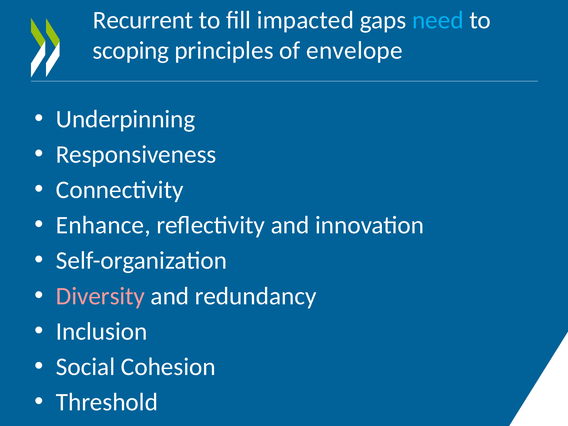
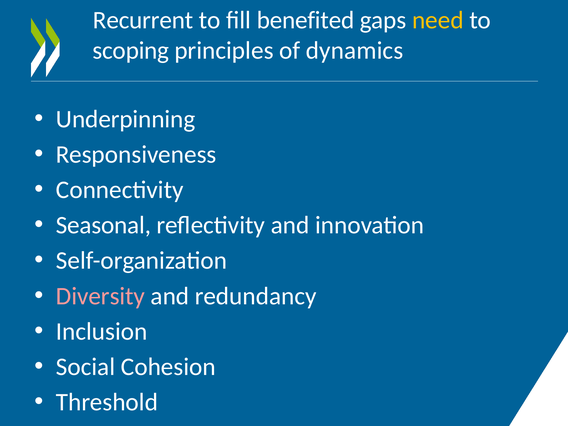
impacted: impacted -> benefited
need colour: light blue -> yellow
envelope: envelope -> dynamics
Enhance: Enhance -> Seasonal
